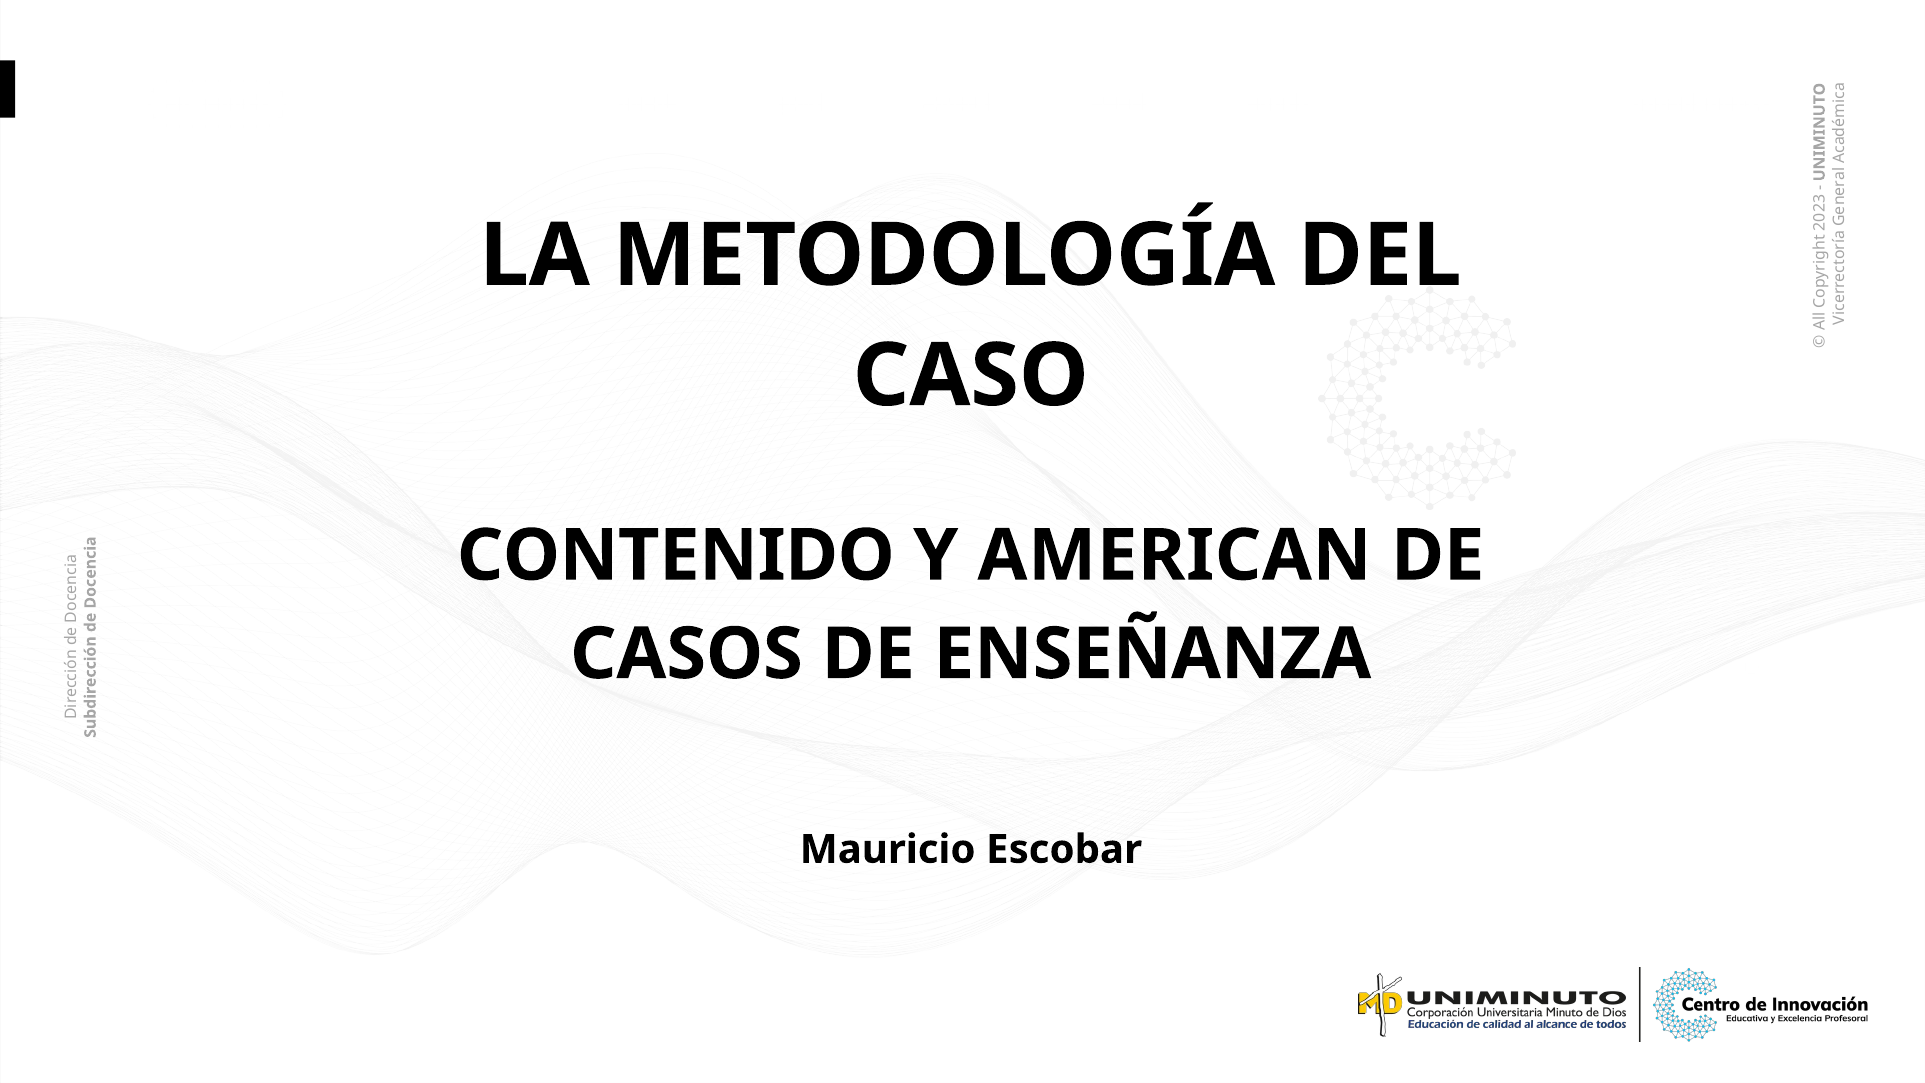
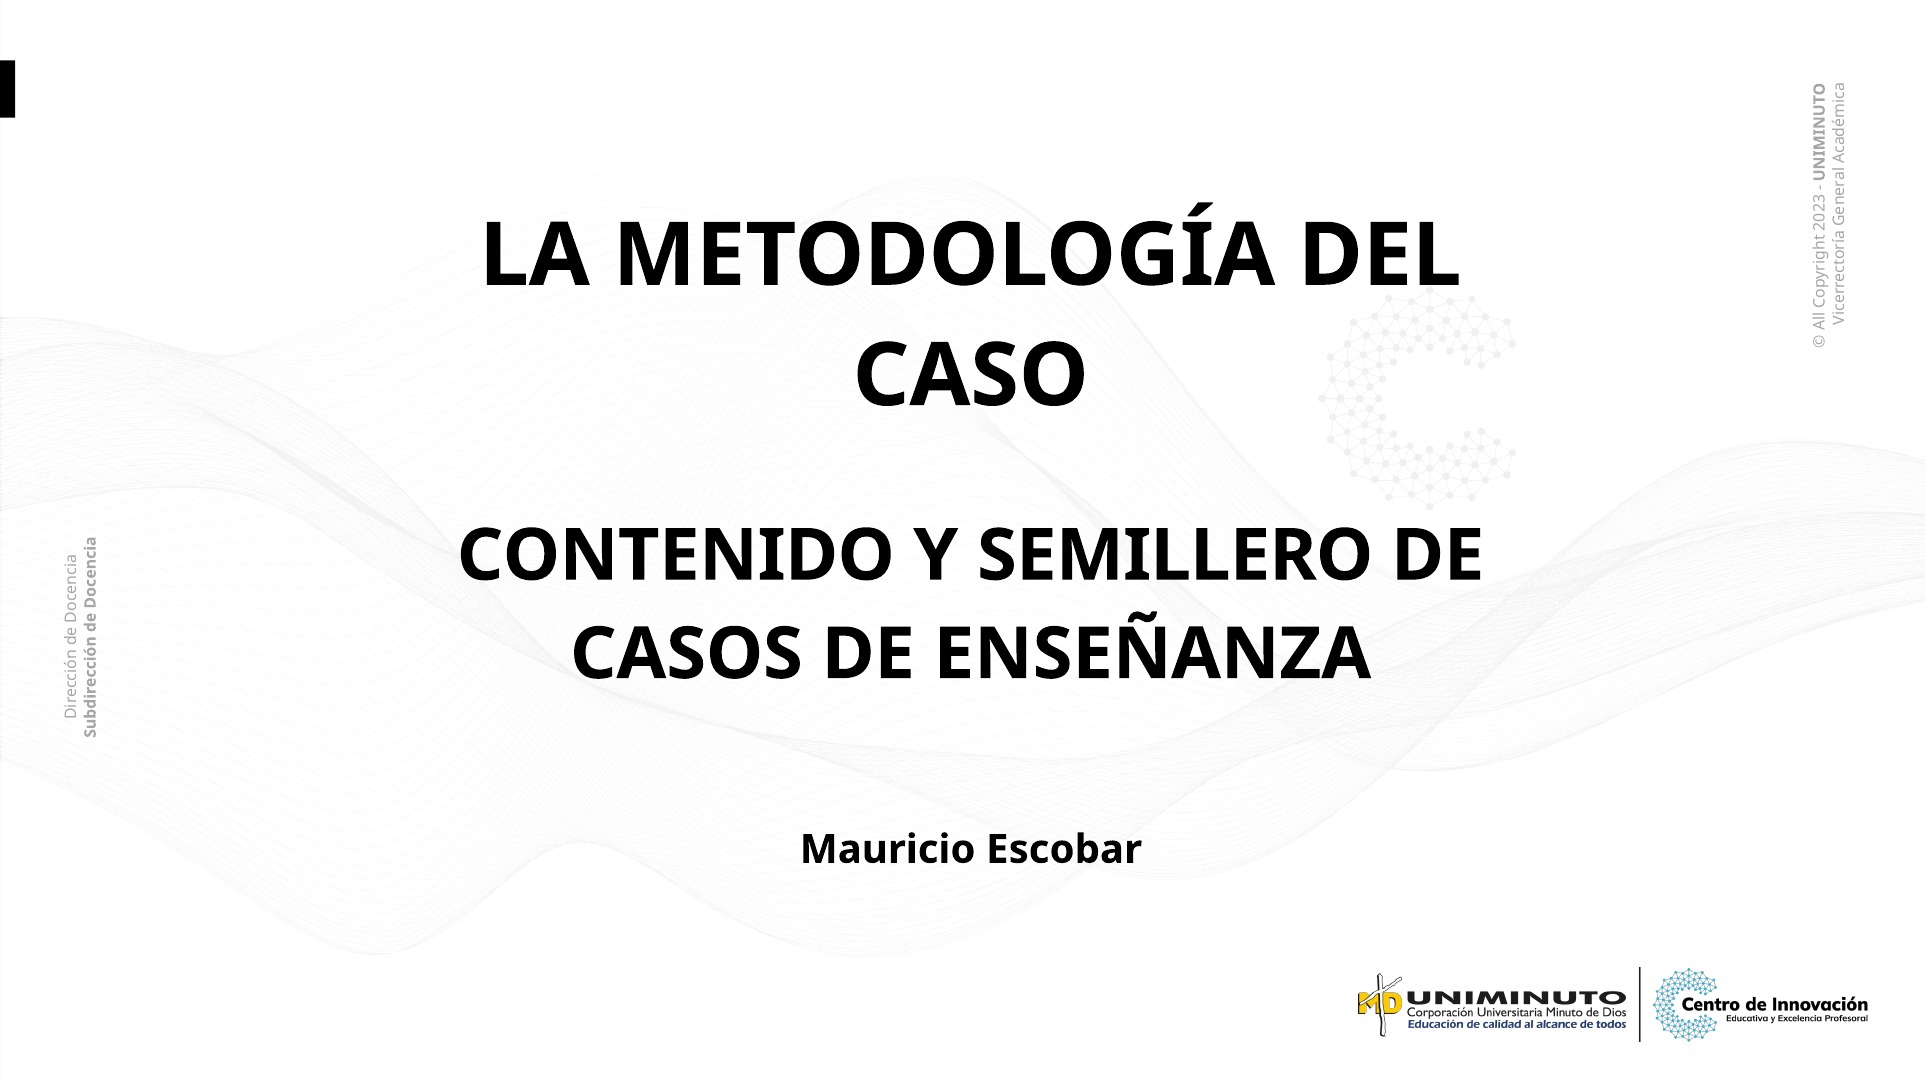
AMERICAN: AMERICAN -> SEMILLERO
